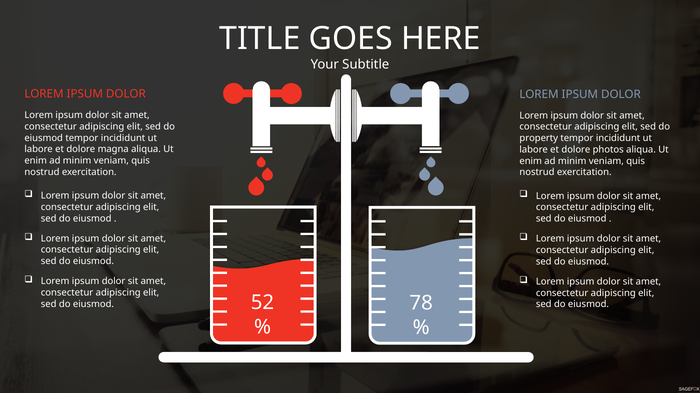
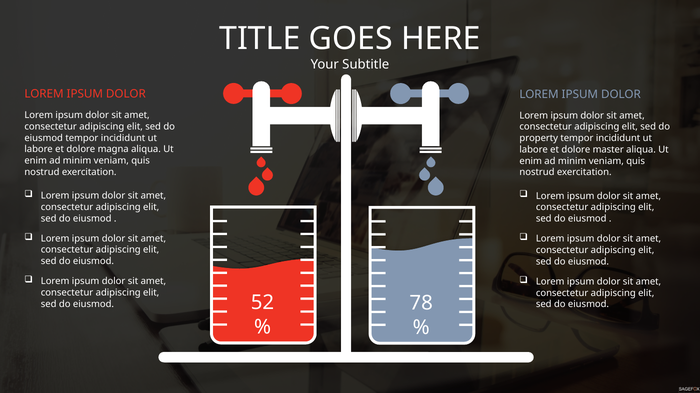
photos: photos -> master
